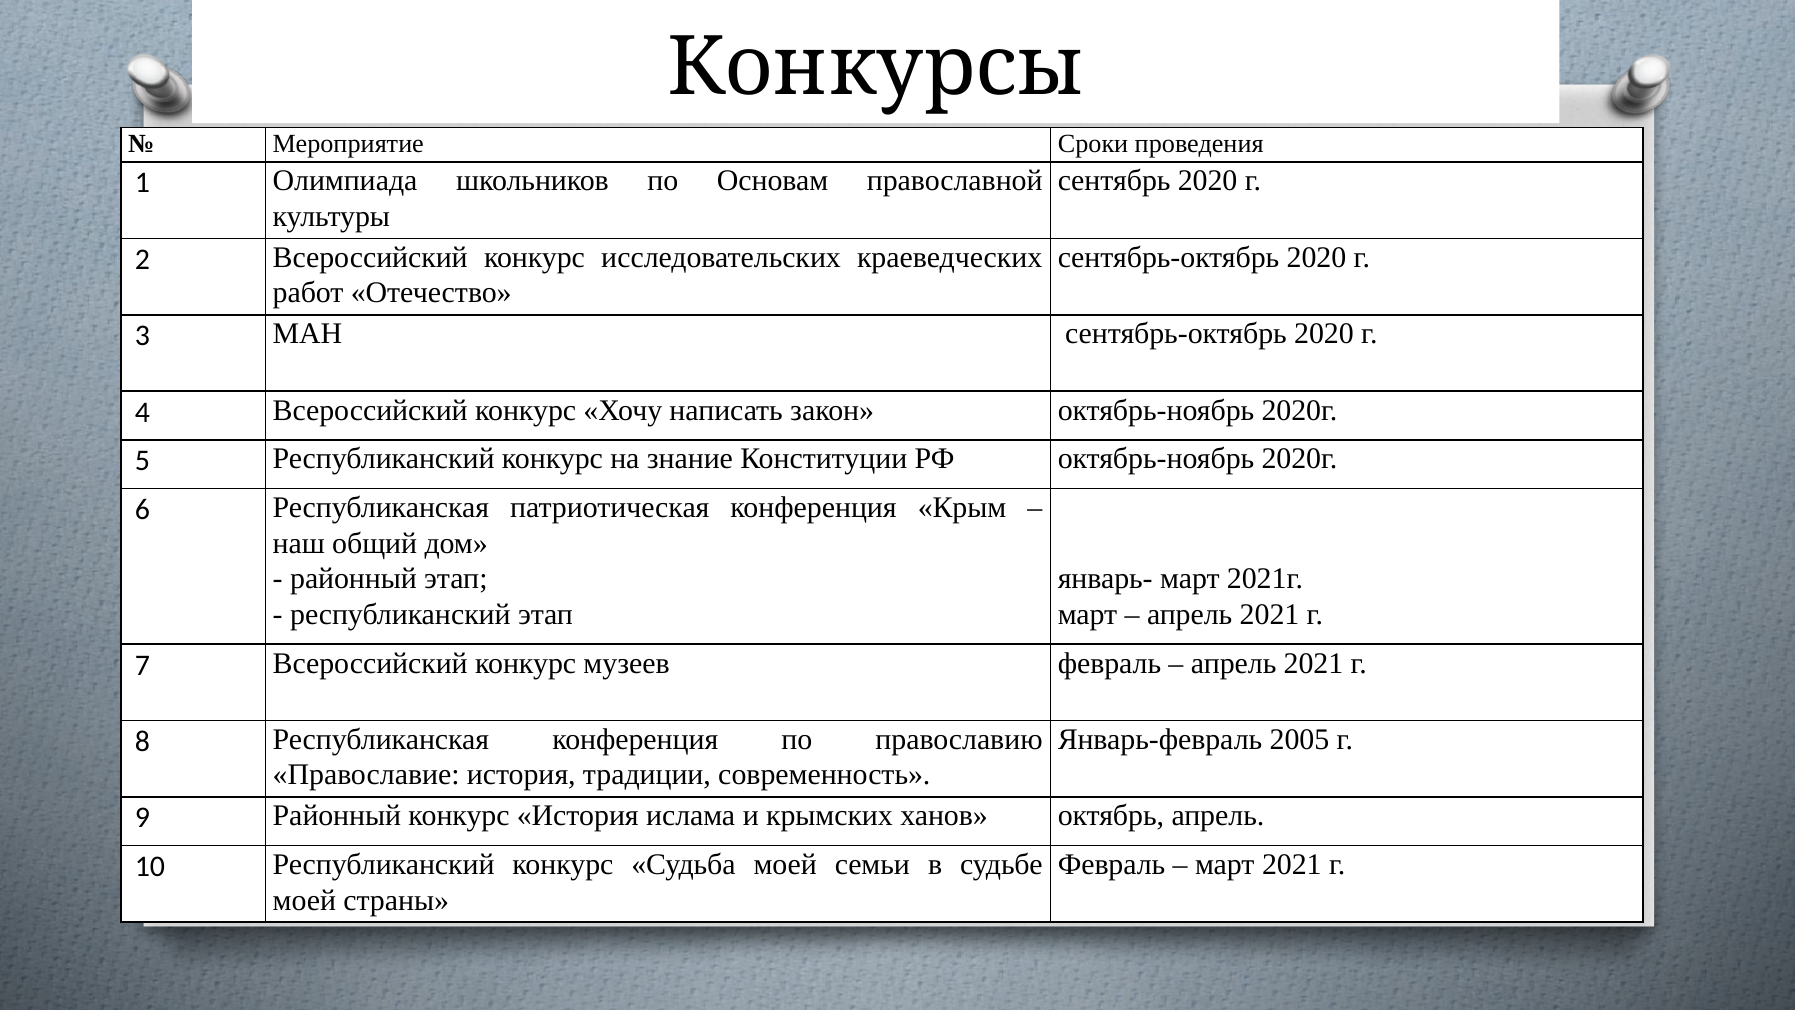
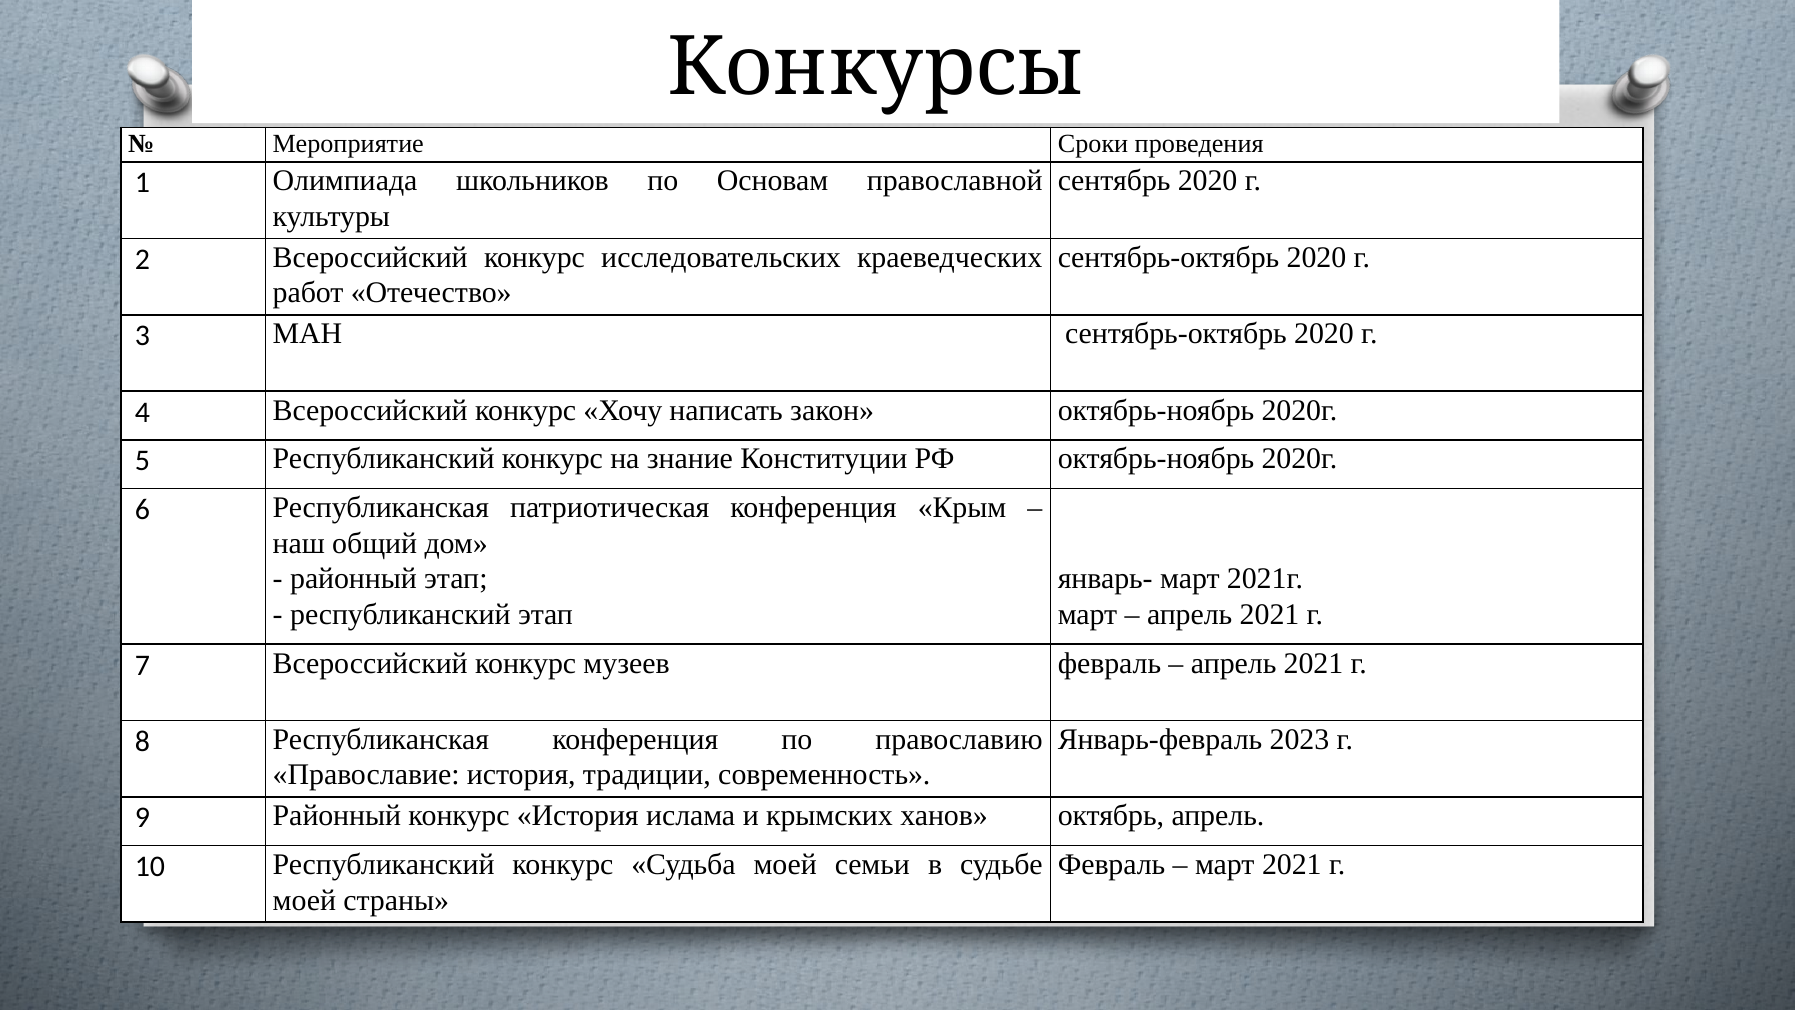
2005: 2005 -> 2023
